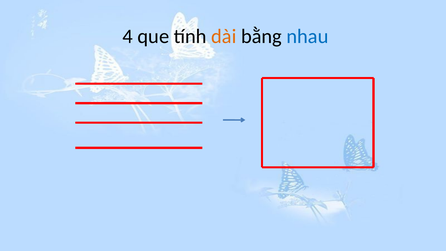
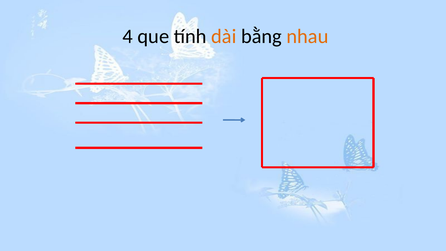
nhau colour: blue -> orange
